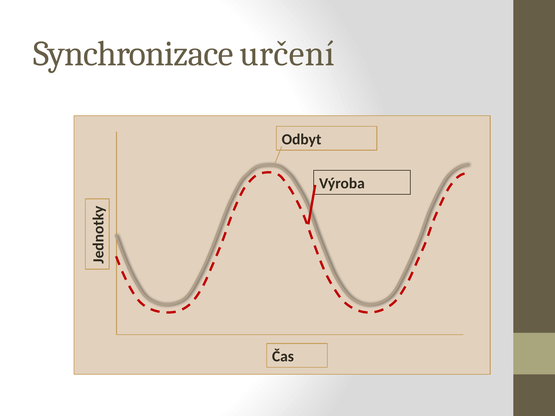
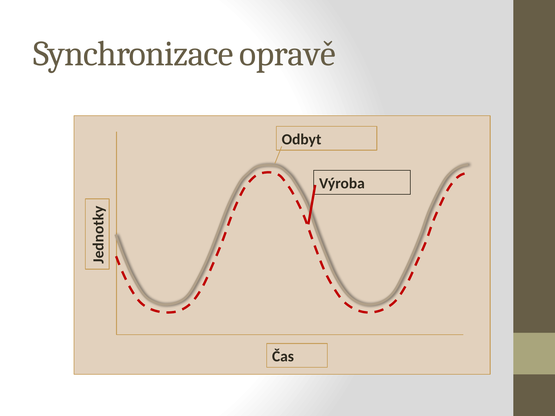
určení: určení -> opravě
